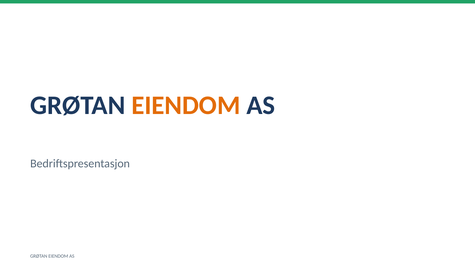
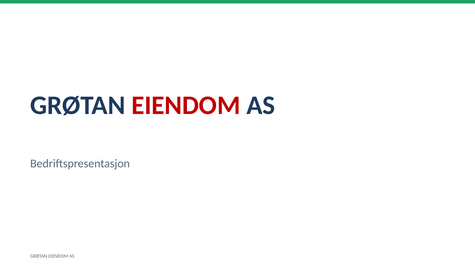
EIENDOM at (186, 105) colour: orange -> red
